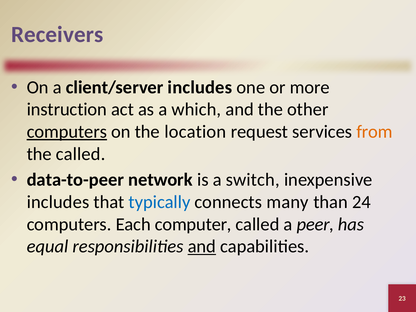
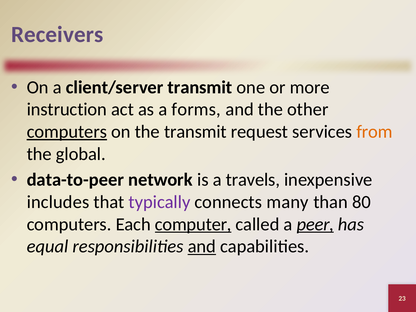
client/server includes: includes -> transmit
which: which -> forms
the location: location -> transmit
the called: called -> global
switch: switch -> travels
typically colour: blue -> purple
24: 24 -> 80
computer underline: none -> present
peer underline: none -> present
